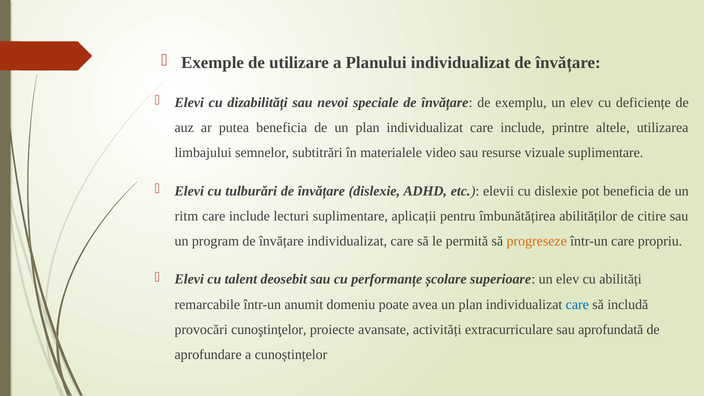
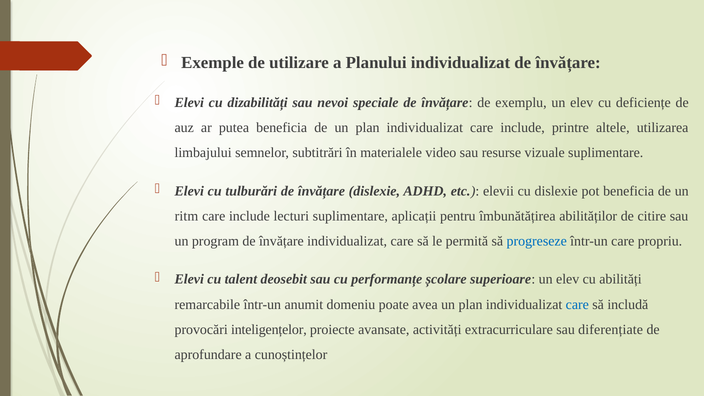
progreseze colour: orange -> blue
cunoştinţelor: cunoştinţelor -> inteligențelor
aprofundată: aprofundată -> diferențiate
